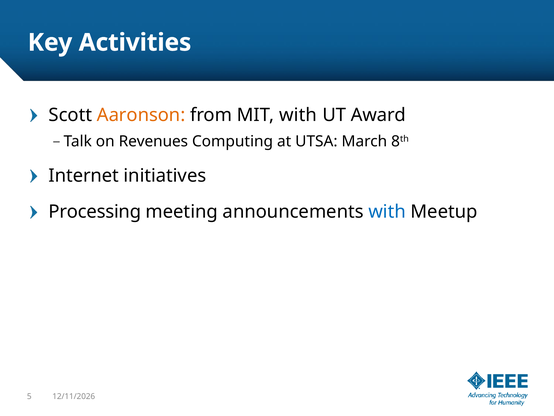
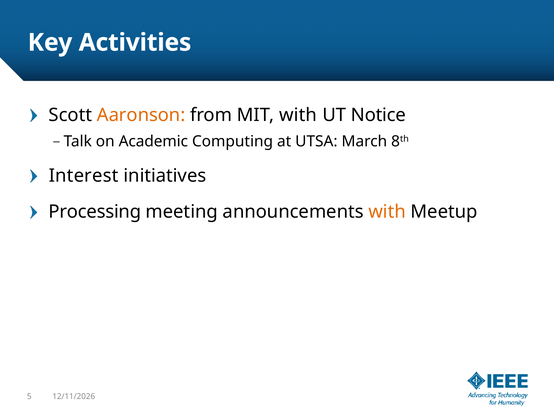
Award: Award -> Notice
Revenues: Revenues -> Academic
Internet: Internet -> Interest
with at (387, 212) colour: blue -> orange
